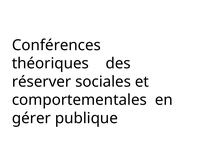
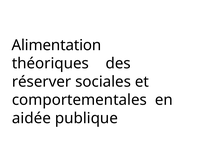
Conférences: Conférences -> Alimentation
gérer: gérer -> aidée
